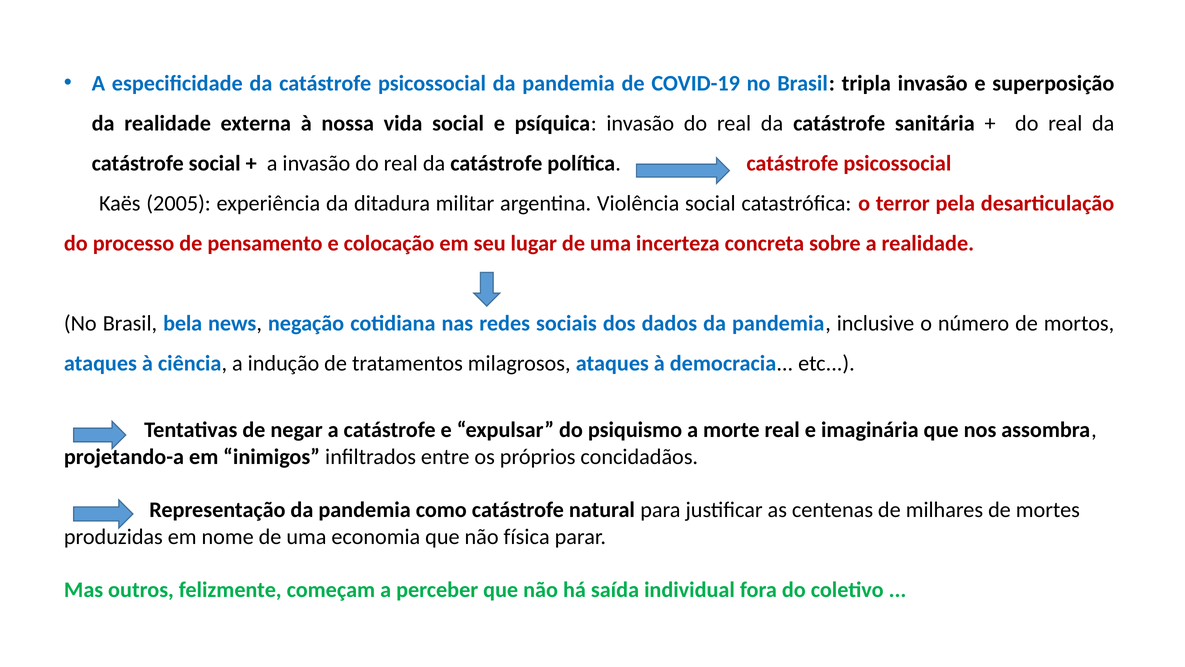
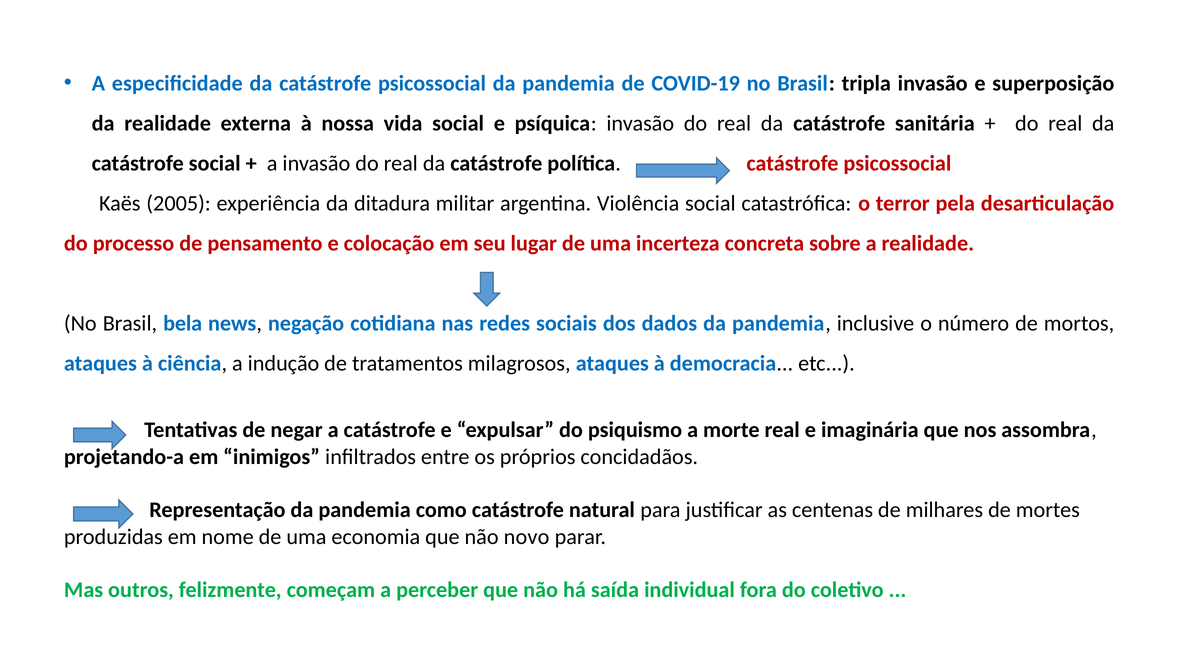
física: física -> novo
